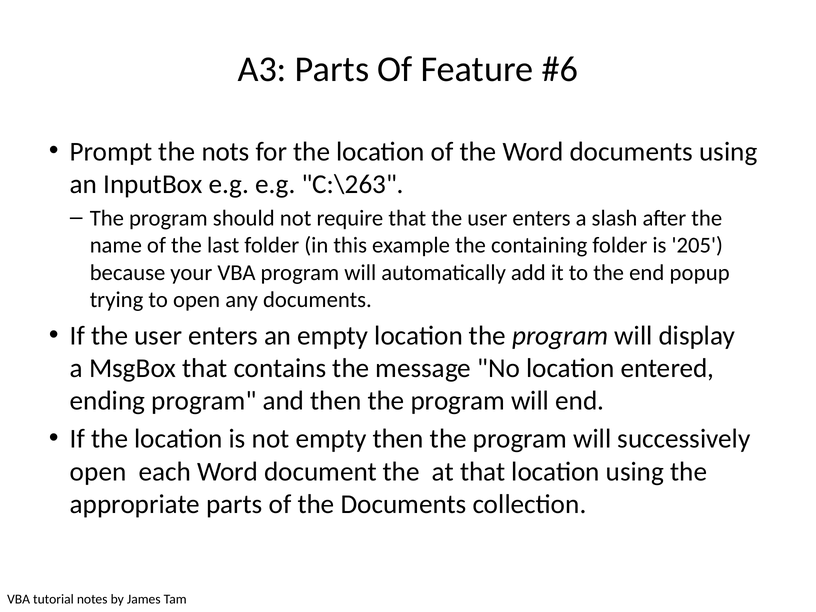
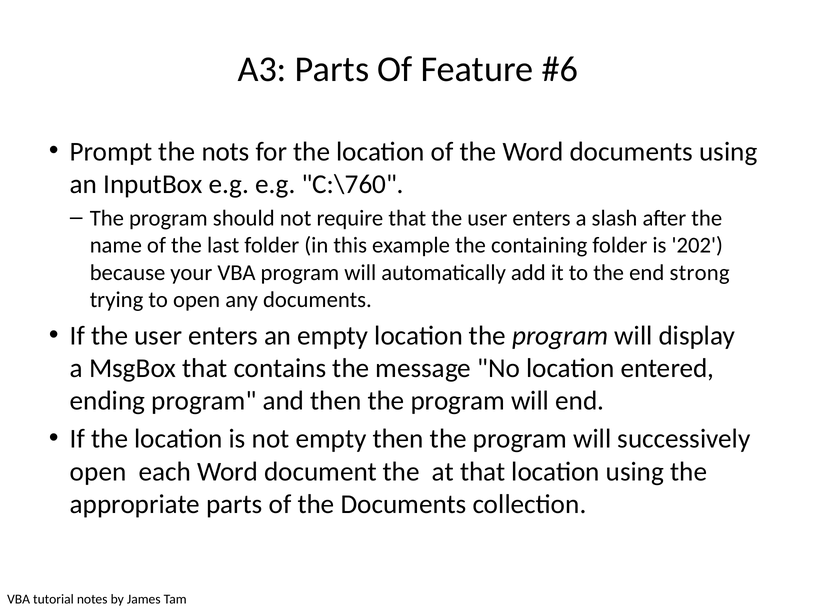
C:\263: C:\263 -> C:\760
205: 205 -> 202
popup: popup -> strong
